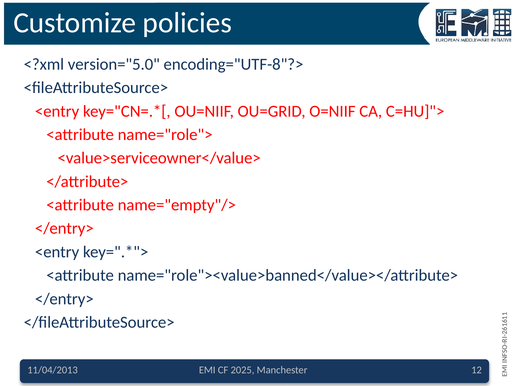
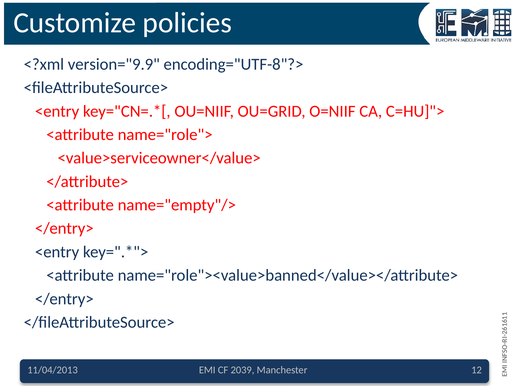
version="5.0: version="5.0 -> version="9.9
2025: 2025 -> 2039
